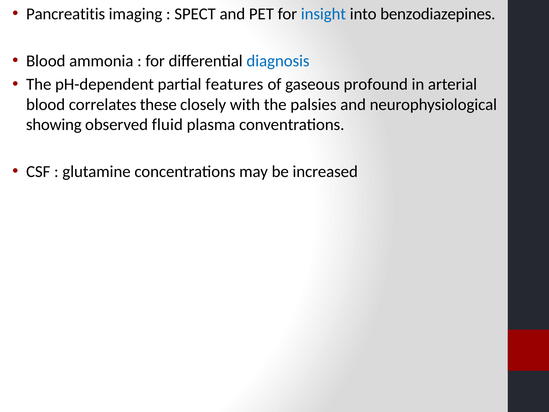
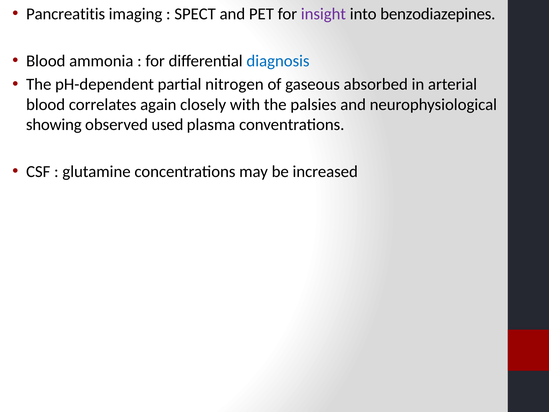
insight colour: blue -> purple
features: features -> nitrogen
profound: profound -> absorbed
these: these -> again
fluid: fluid -> used
